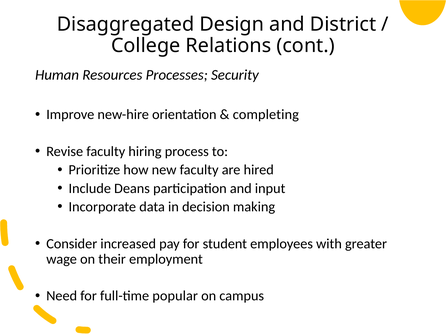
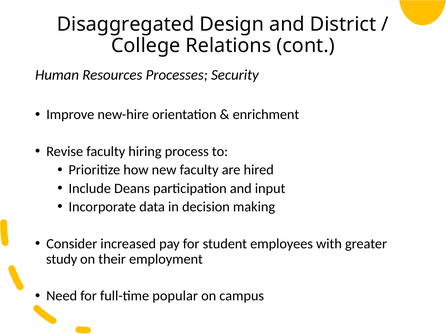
completing: completing -> enrichment
wage: wage -> study
